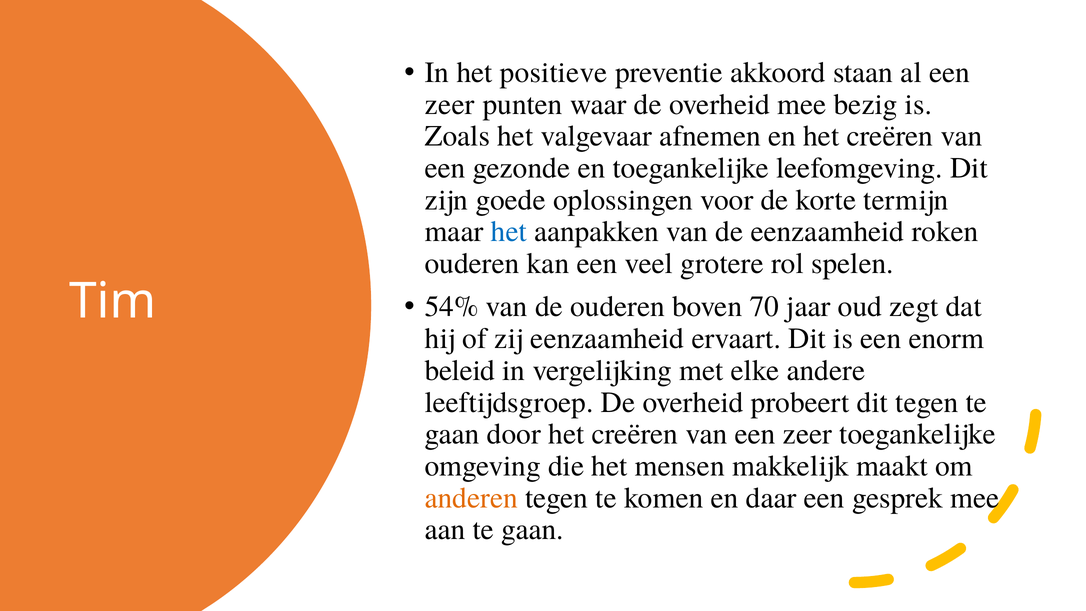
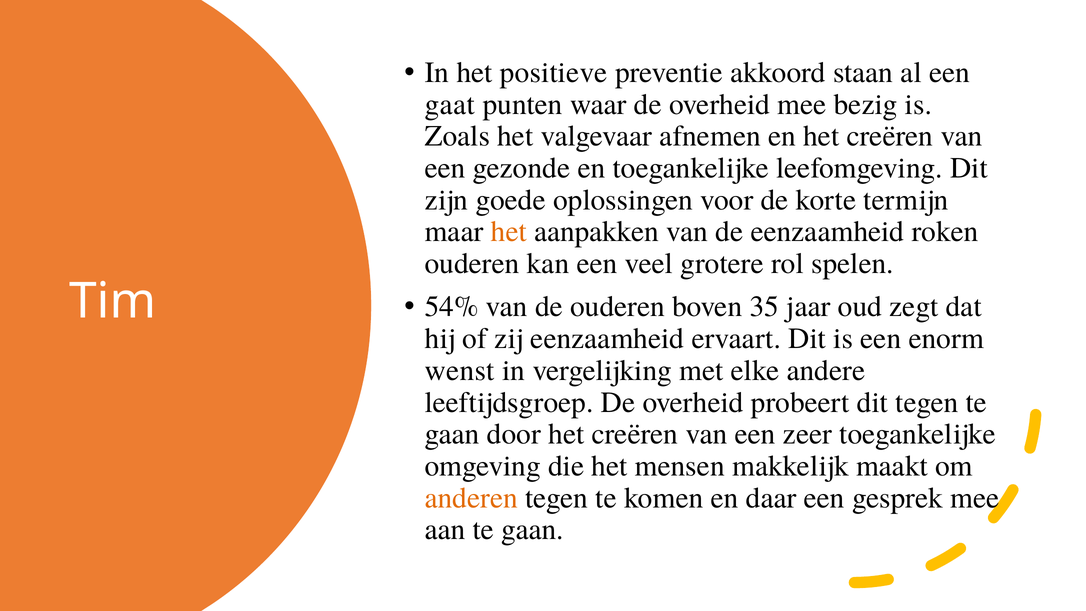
zeer at (450, 104): zeer -> gaat
het at (509, 232) colour: blue -> orange
70: 70 -> 35
beleid: beleid -> wenst
